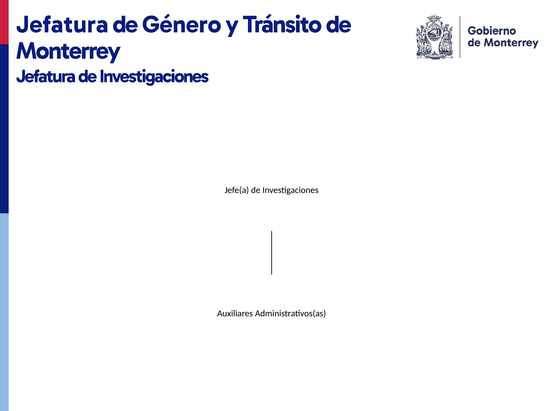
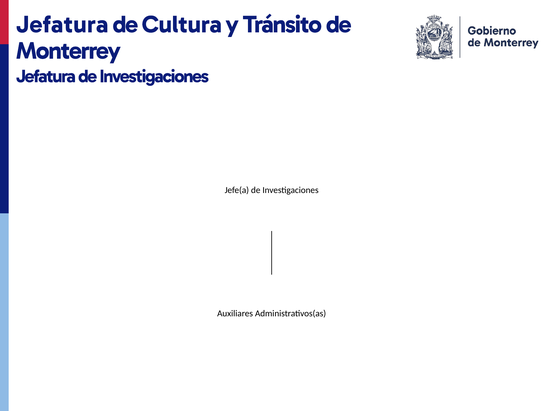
Género: Género -> Cultura
